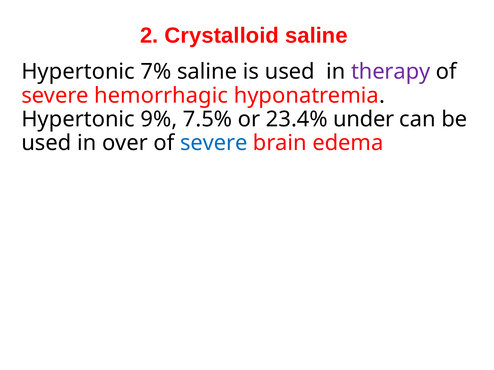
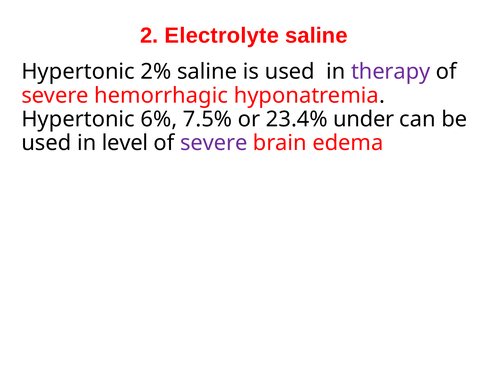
Crystalloid: Crystalloid -> Electrolyte
7%: 7% -> 2%
9%: 9% -> 6%
over: over -> level
severe at (214, 143) colour: blue -> purple
